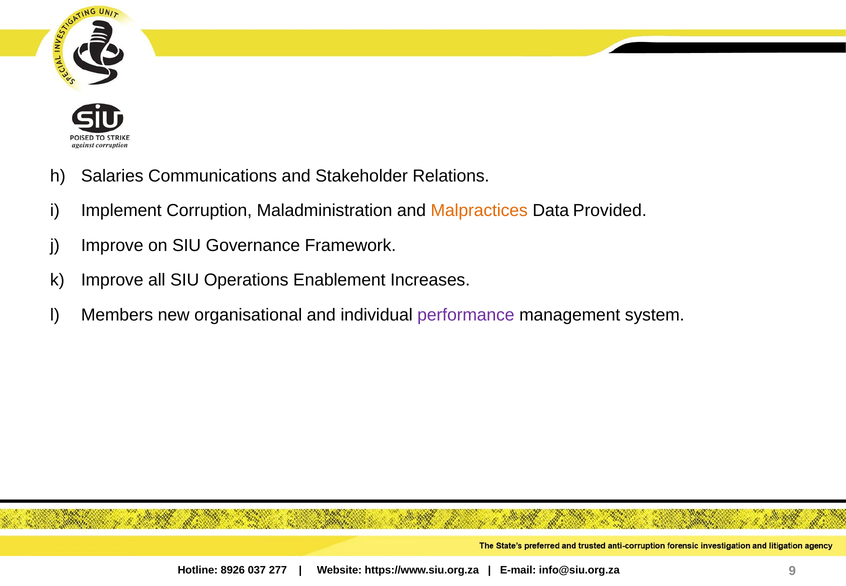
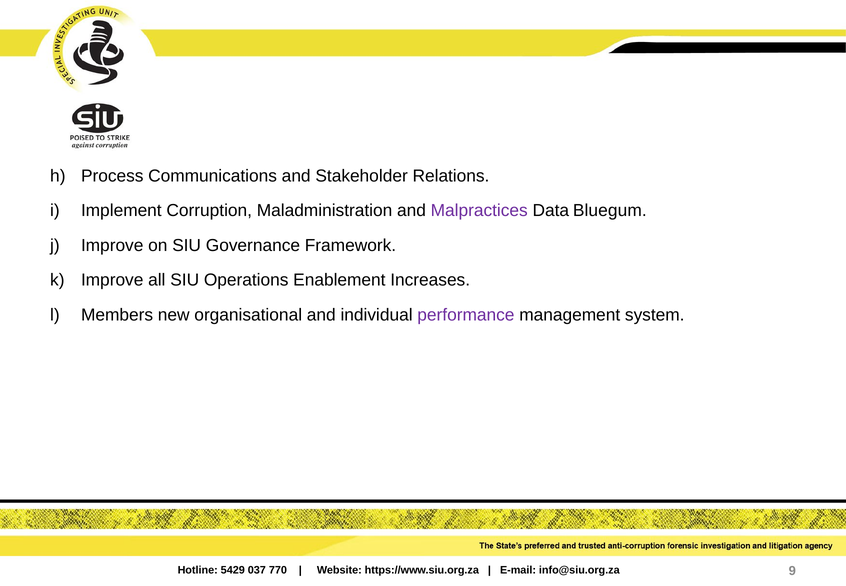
Salaries: Salaries -> Process
Malpractices colour: orange -> purple
Provided: Provided -> Bluegum
8926: 8926 -> 5429
277: 277 -> 770
